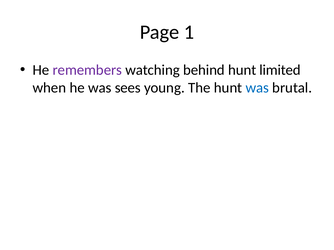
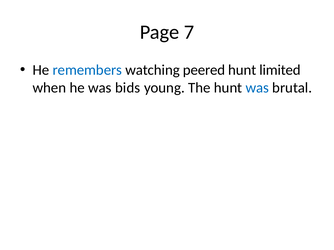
1: 1 -> 7
remembers colour: purple -> blue
behind: behind -> peered
sees: sees -> bids
